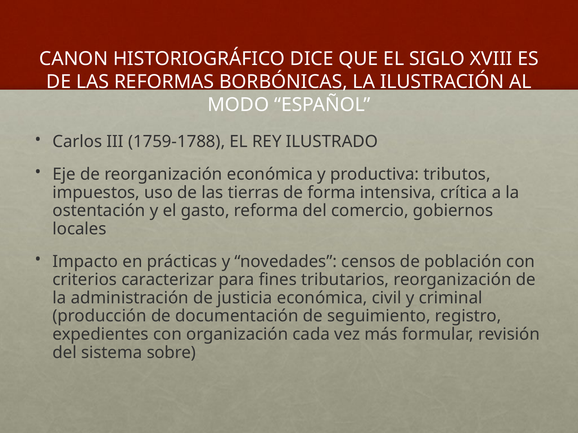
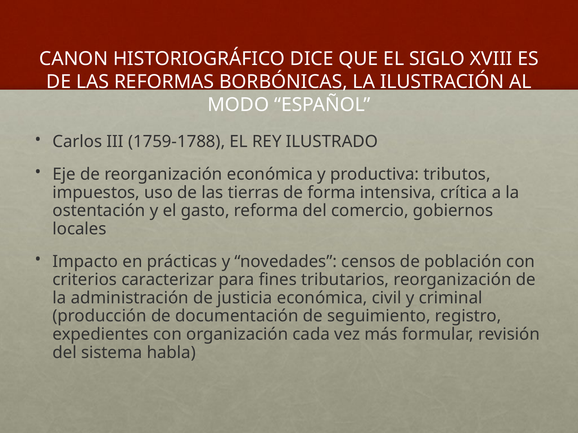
sobre: sobre -> habla
